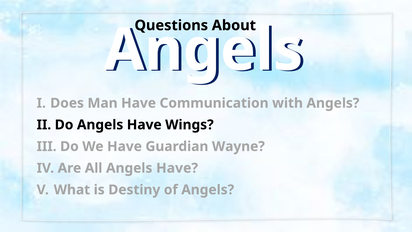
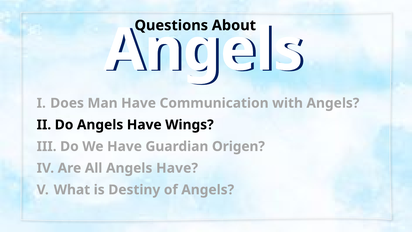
Wayne: Wayne -> Origen
